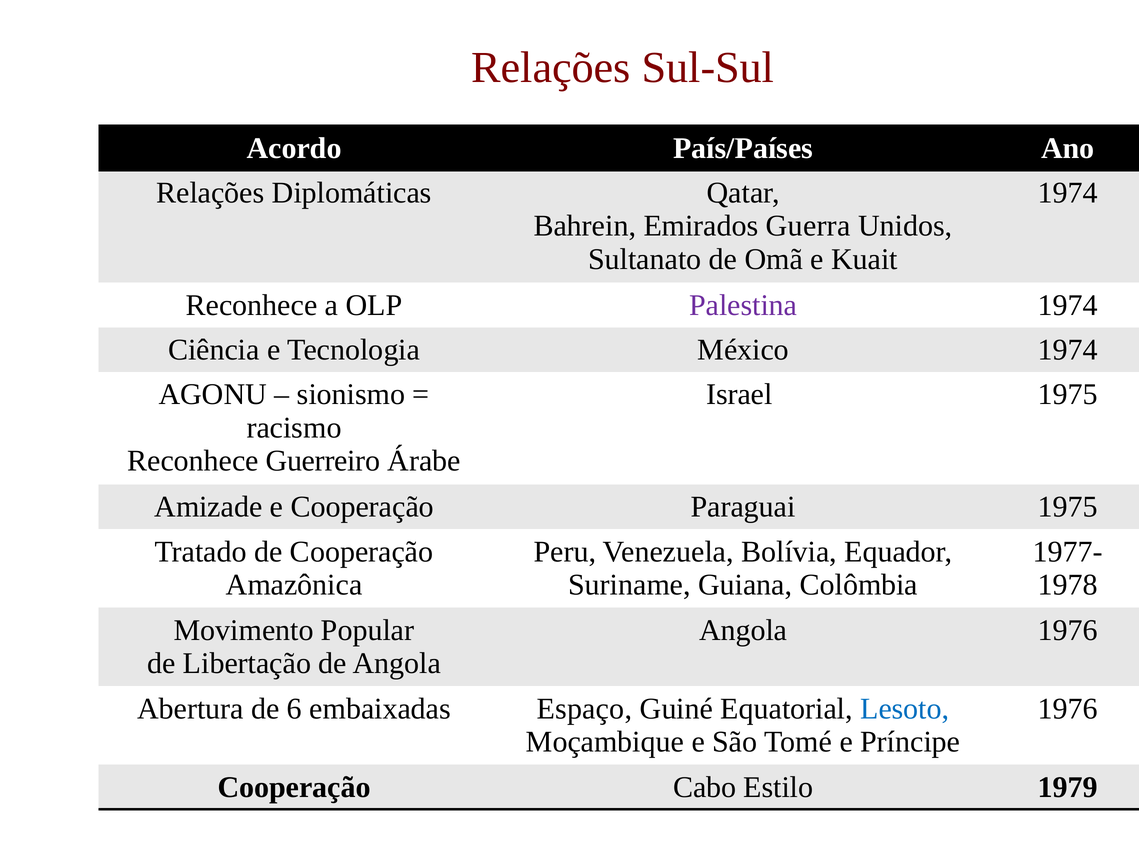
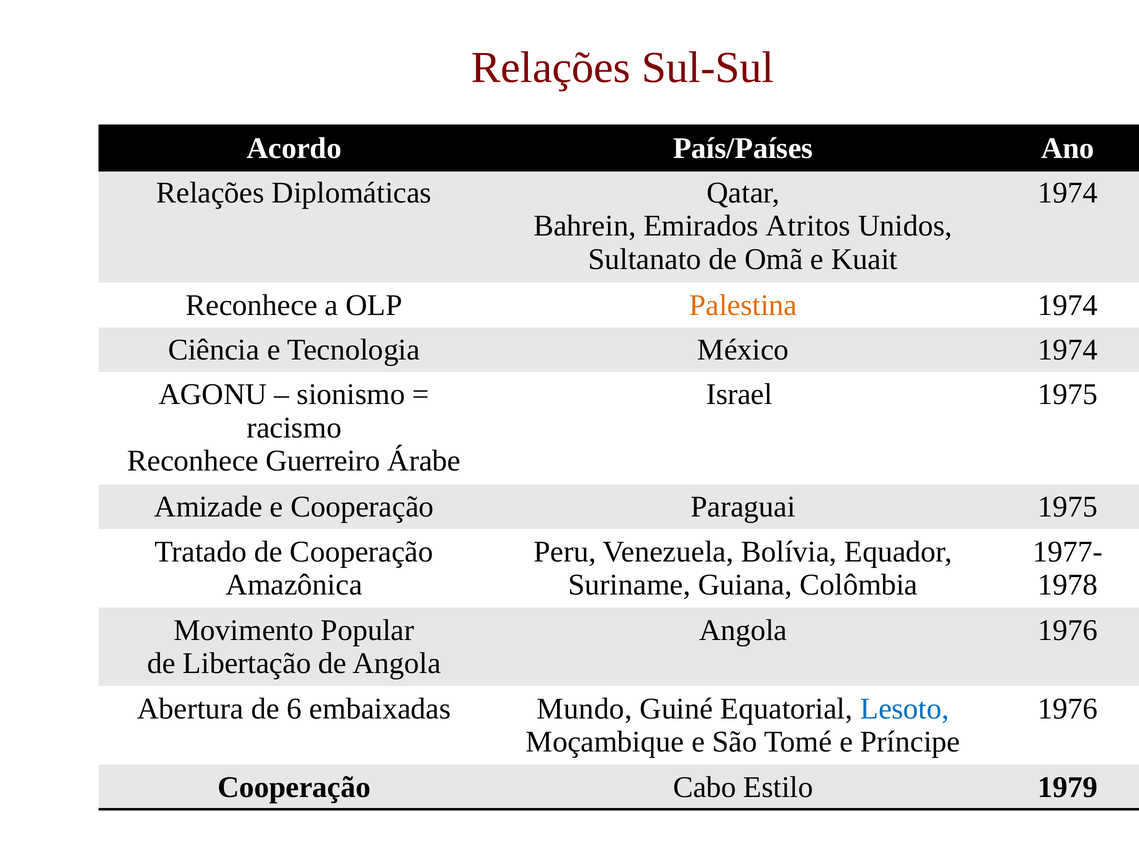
Guerra: Guerra -> Atritos
Palestina colour: purple -> orange
Espaço: Espaço -> Mundo
